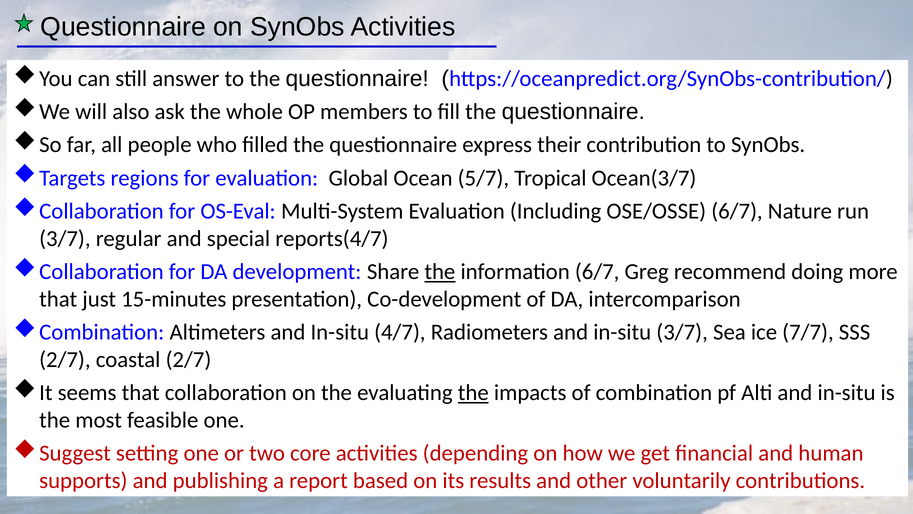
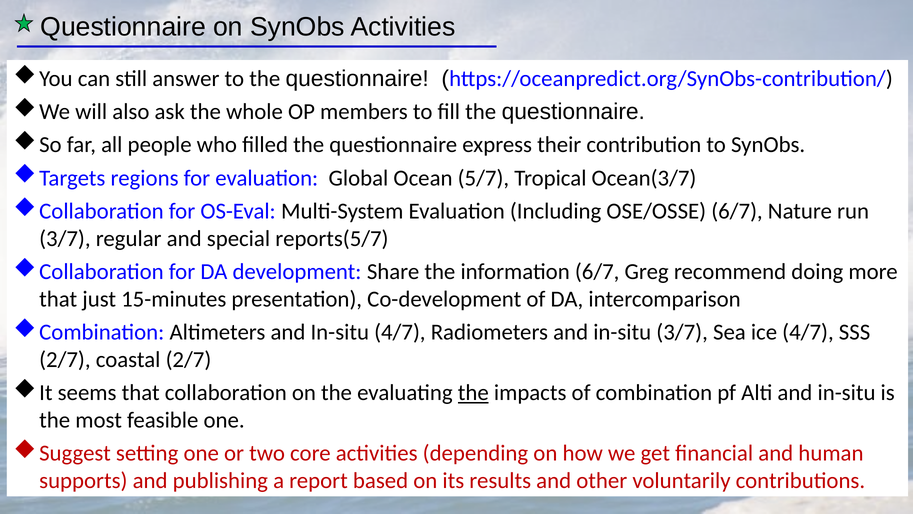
reports(4/7: reports(4/7 -> reports(5/7
the at (440, 272) underline: present -> none
ice 7/7: 7/7 -> 4/7
